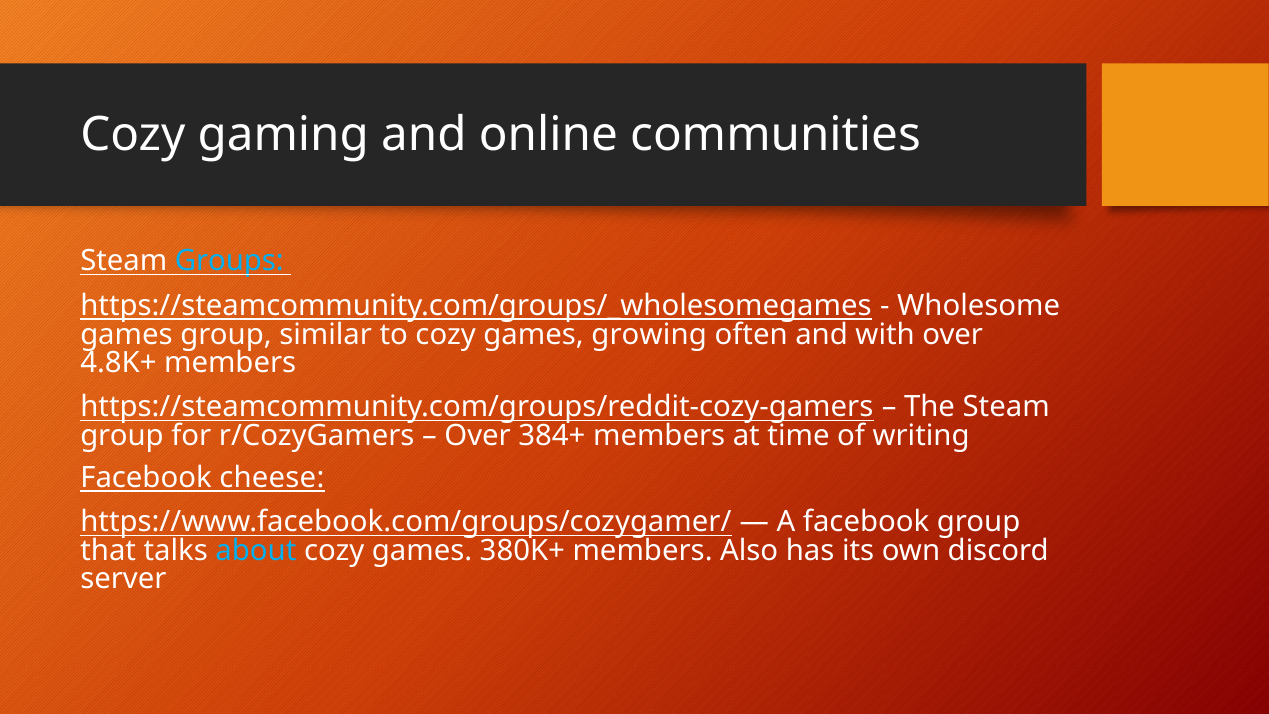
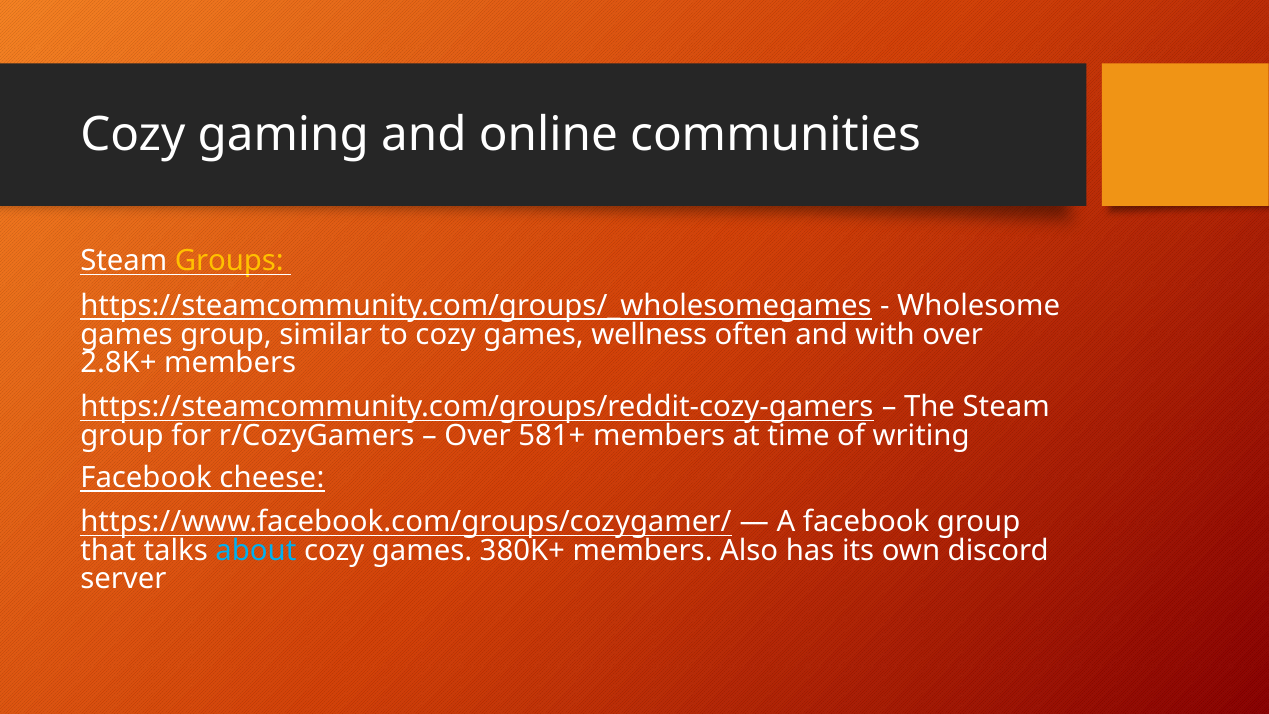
Groups colour: light blue -> yellow
growing: growing -> wellness
4.8K+: 4.8K+ -> 2.8K+
384+: 384+ -> 581+
